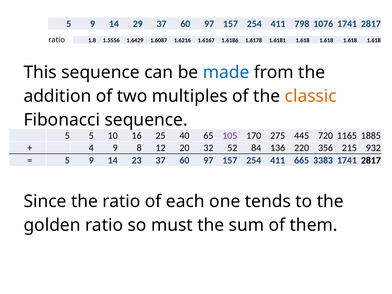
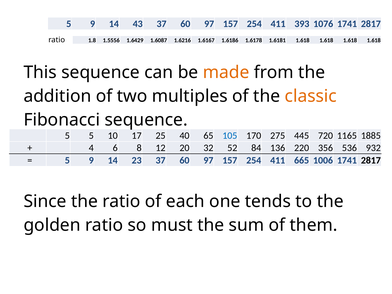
29: 29 -> 43
798: 798 -> 393
made colour: blue -> orange
16: 16 -> 17
105 colour: purple -> blue
4 9: 9 -> 6
215: 215 -> 536
3383: 3383 -> 1006
